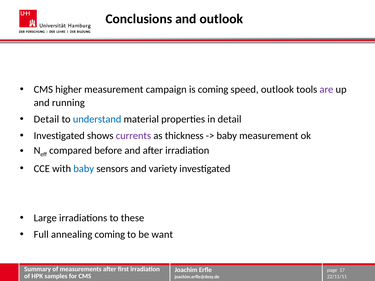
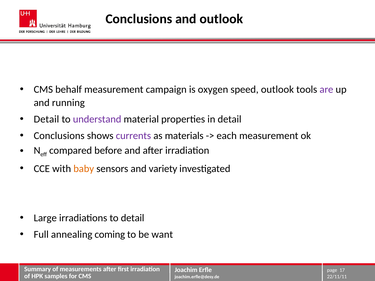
higher: higher -> behalf
is coming: coming -> oxygen
understand colour: blue -> purple
Investigated at (59, 136): Investigated -> Conclusions
thickness: thickness -> materials
baby at (227, 136): baby -> each
baby at (84, 169) colour: blue -> orange
to these: these -> detail
